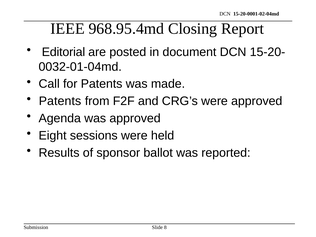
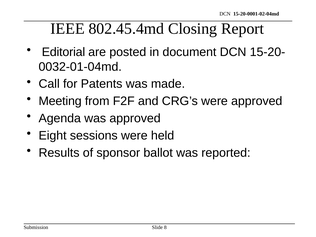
968.95.4md: 968.95.4md -> 802.45.4md
Patents at (60, 101): Patents -> Meeting
